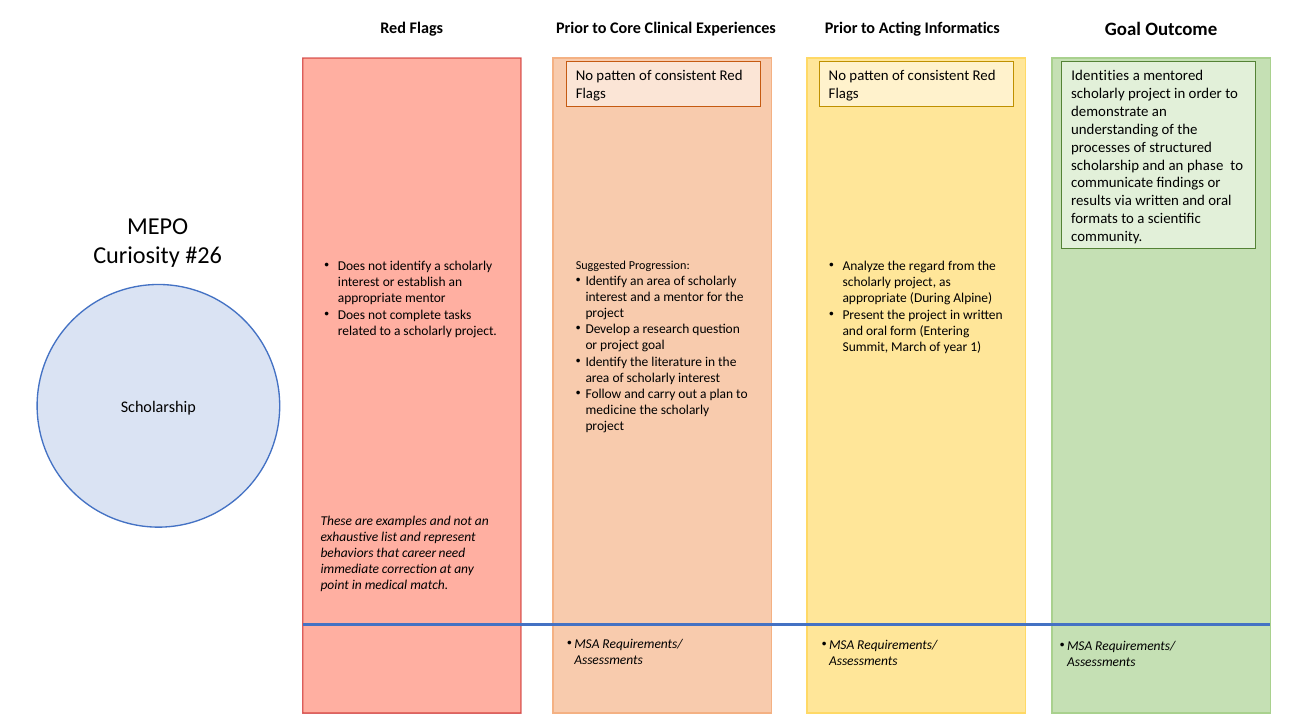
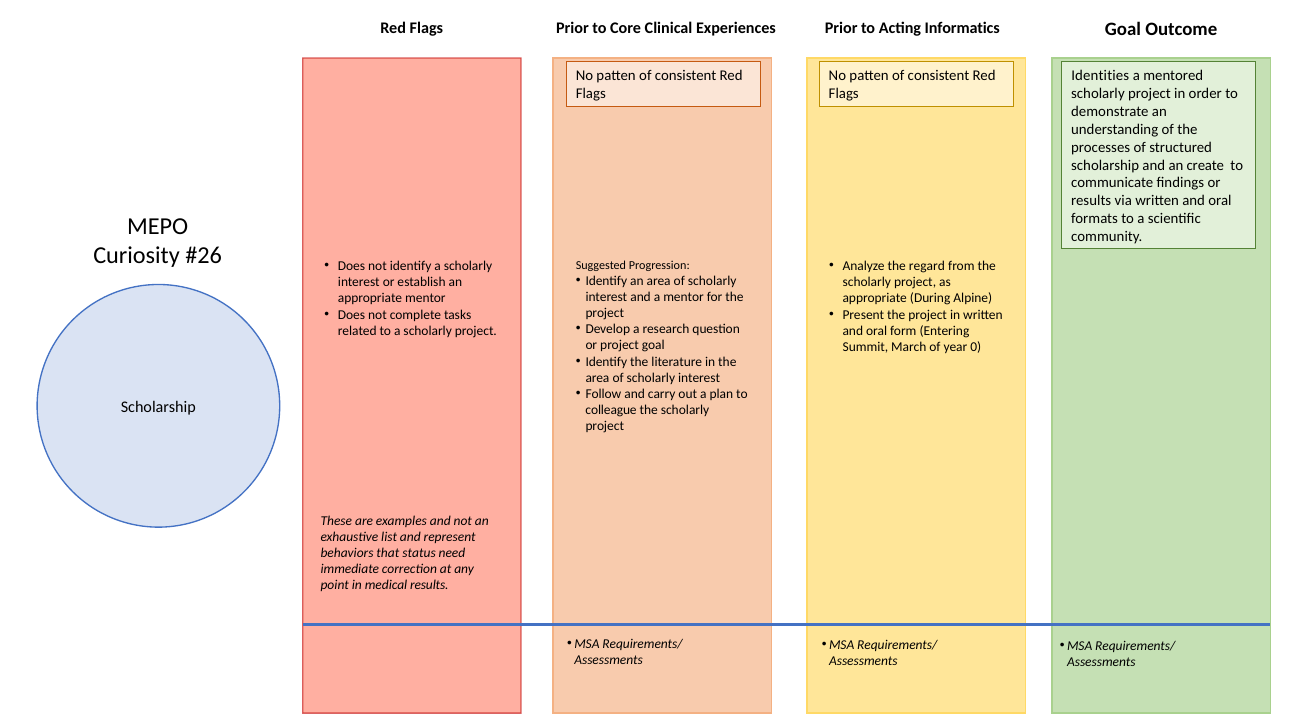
phase: phase -> create
1: 1 -> 0
medicine: medicine -> colleague
career: career -> status
medical match: match -> results
